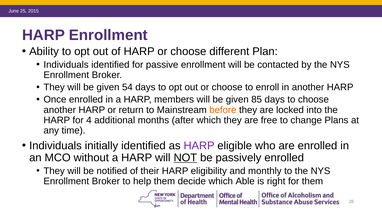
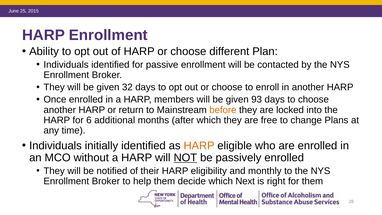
54: 54 -> 32
85: 85 -> 93
4: 4 -> 6
HARP at (199, 146) colour: purple -> orange
Able: Able -> Next
